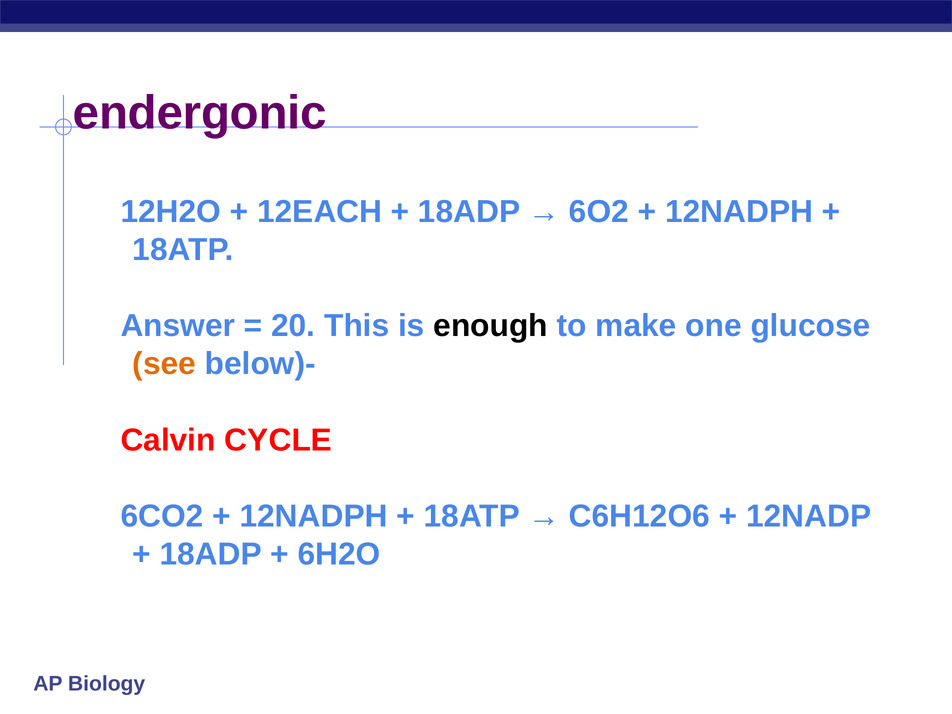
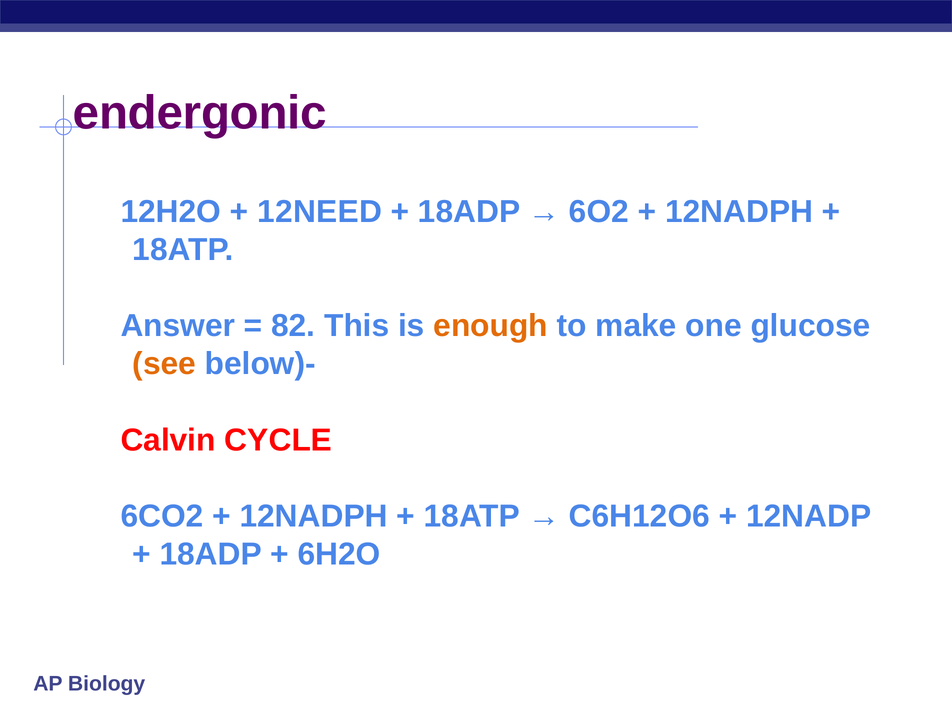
12EACH: 12EACH -> 12NEED
20: 20 -> 82
enough colour: black -> orange
